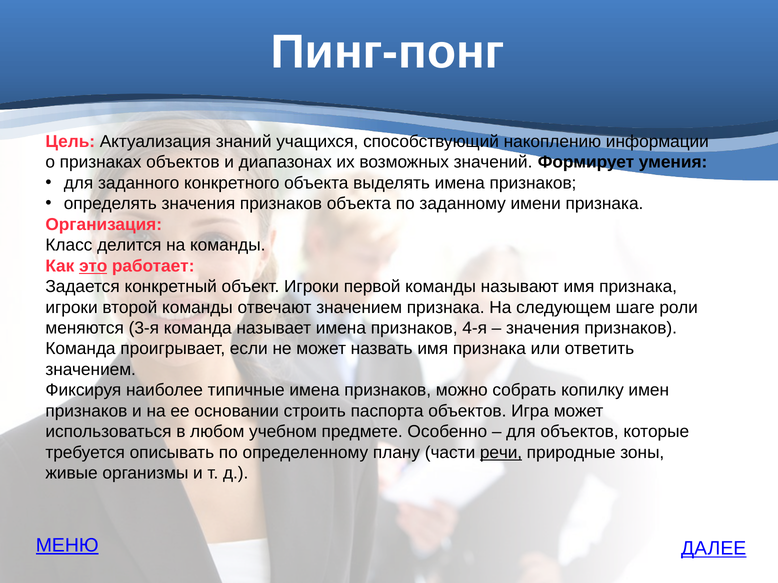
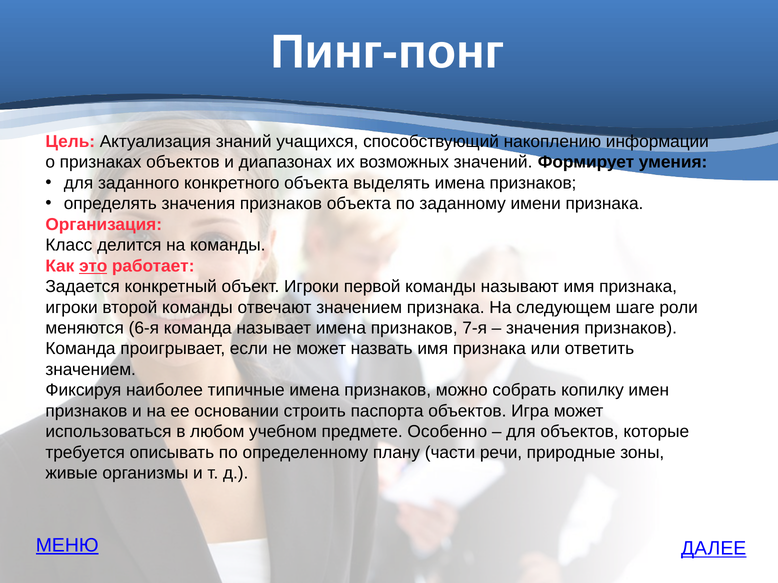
3-я: 3-я -> 6-я
4-я: 4-я -> 7-я
речи underline: present -> none
